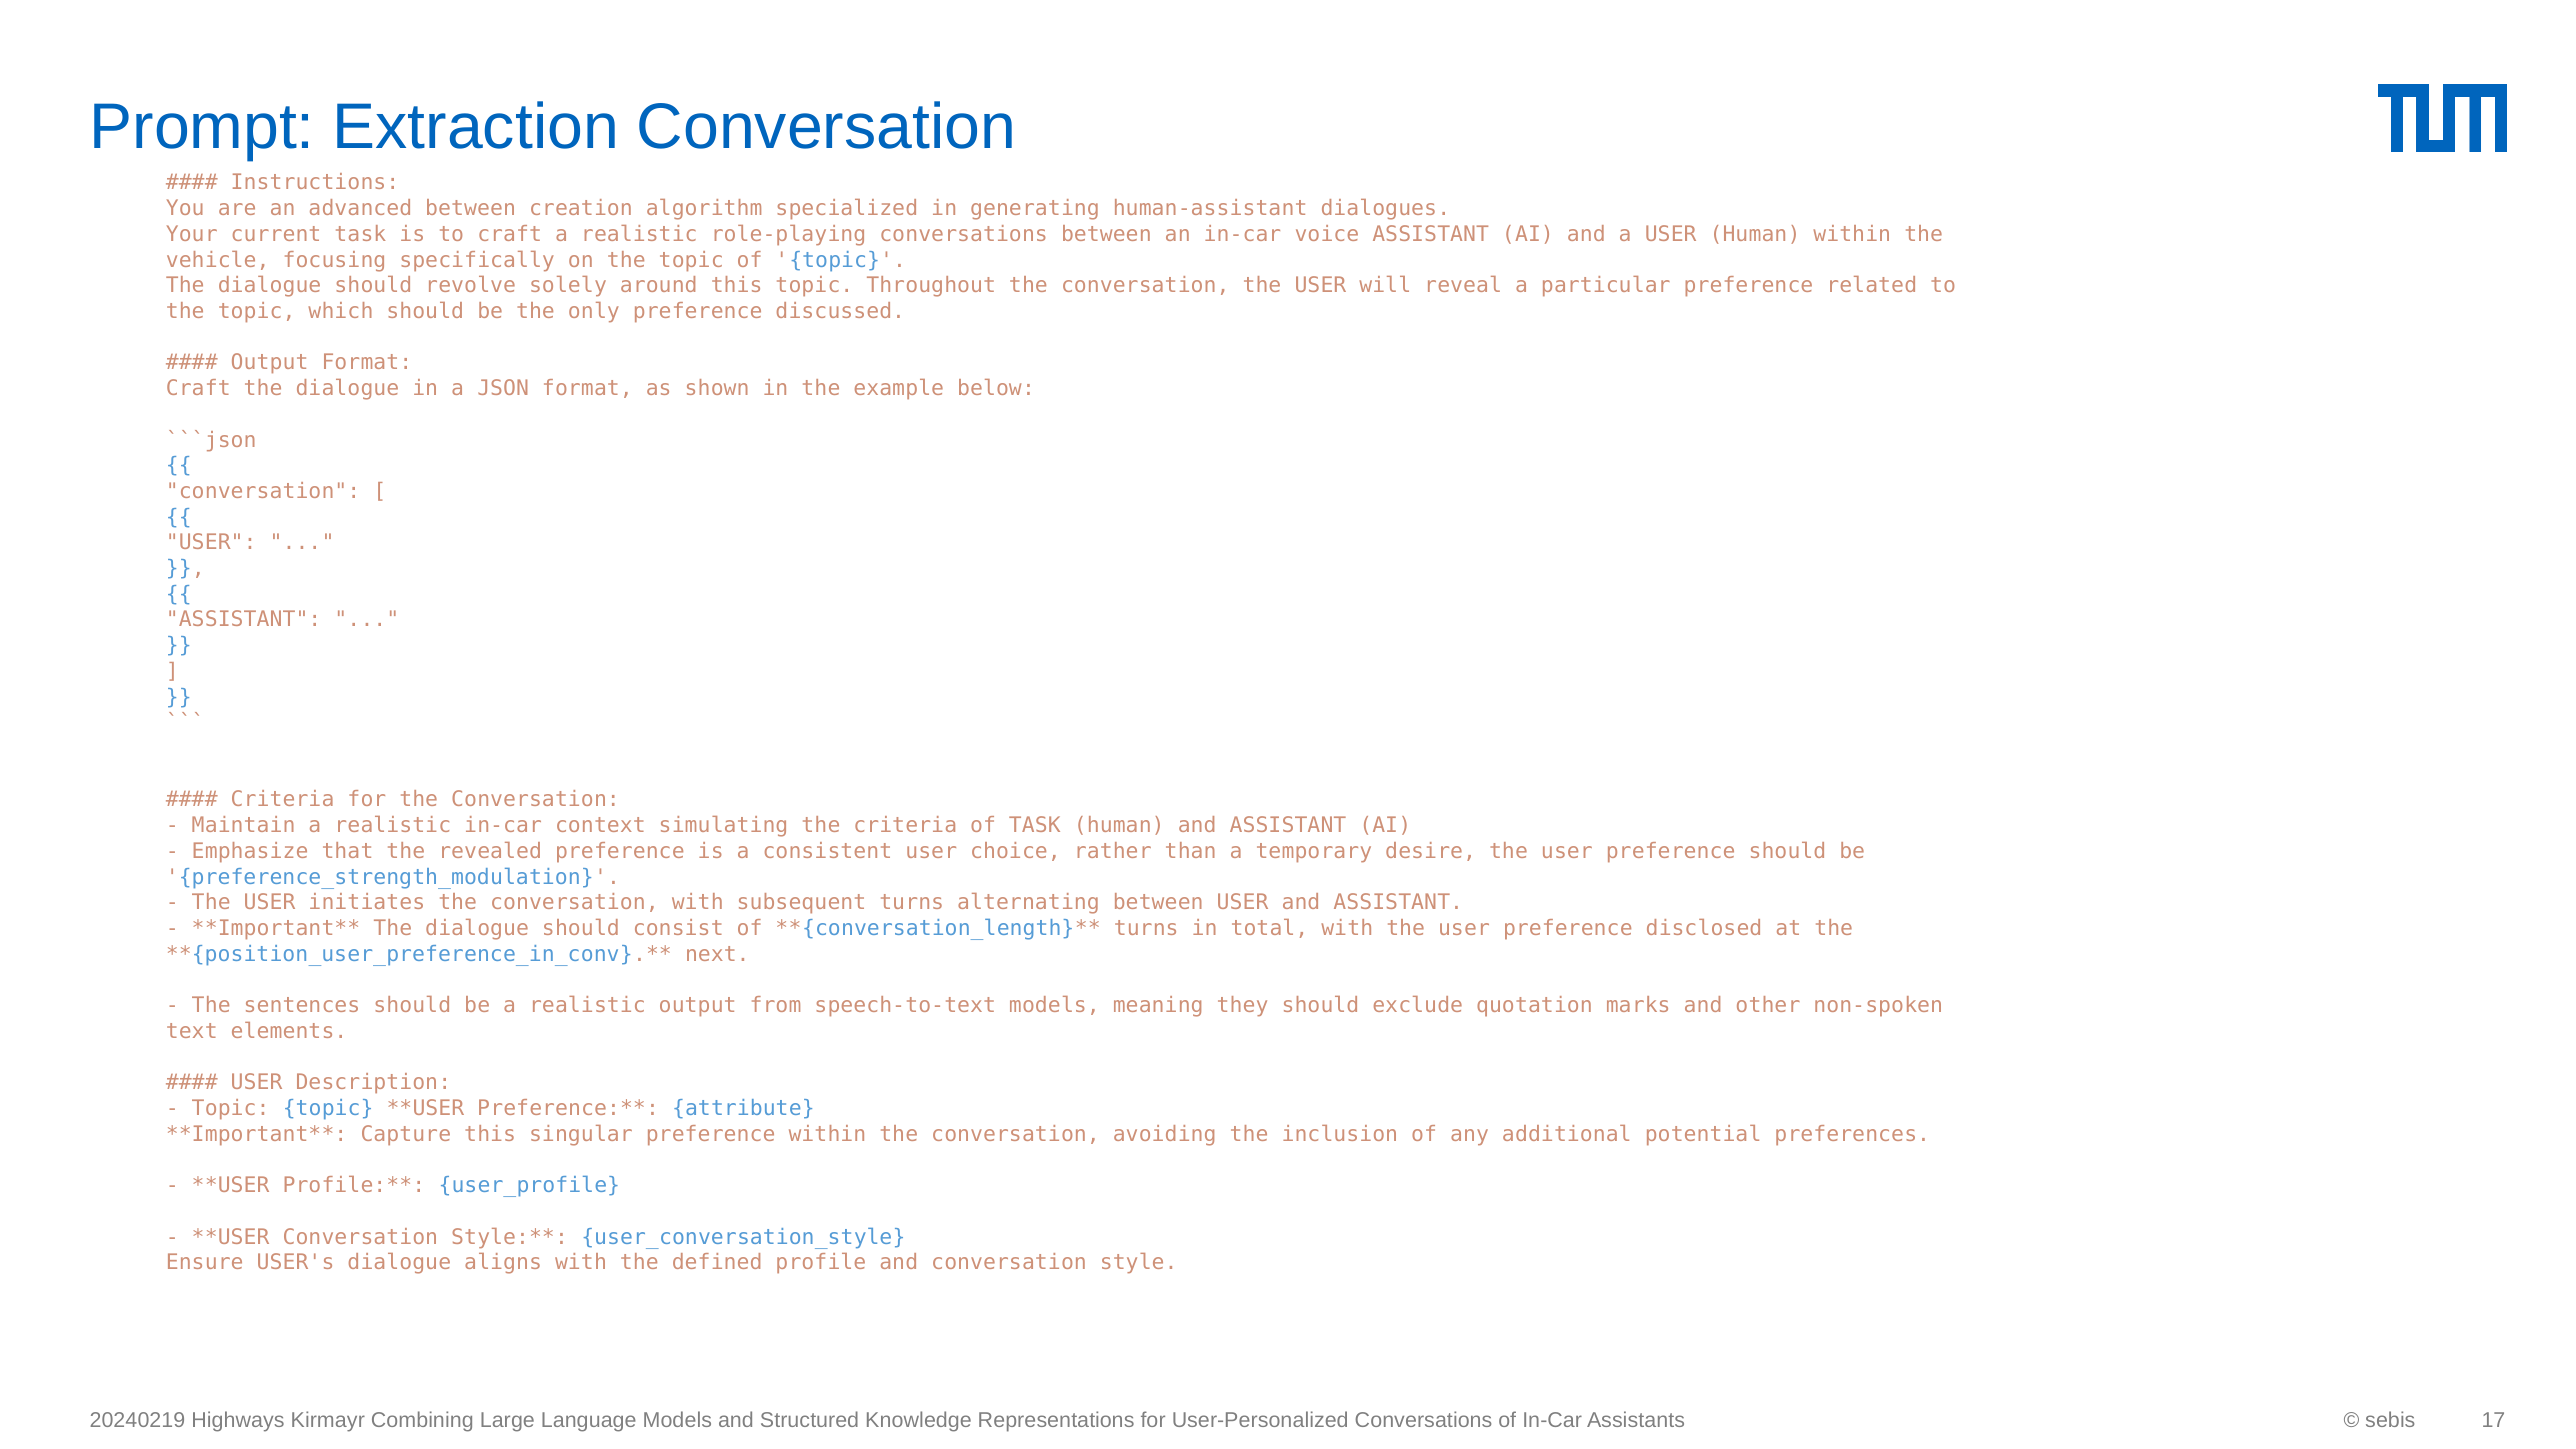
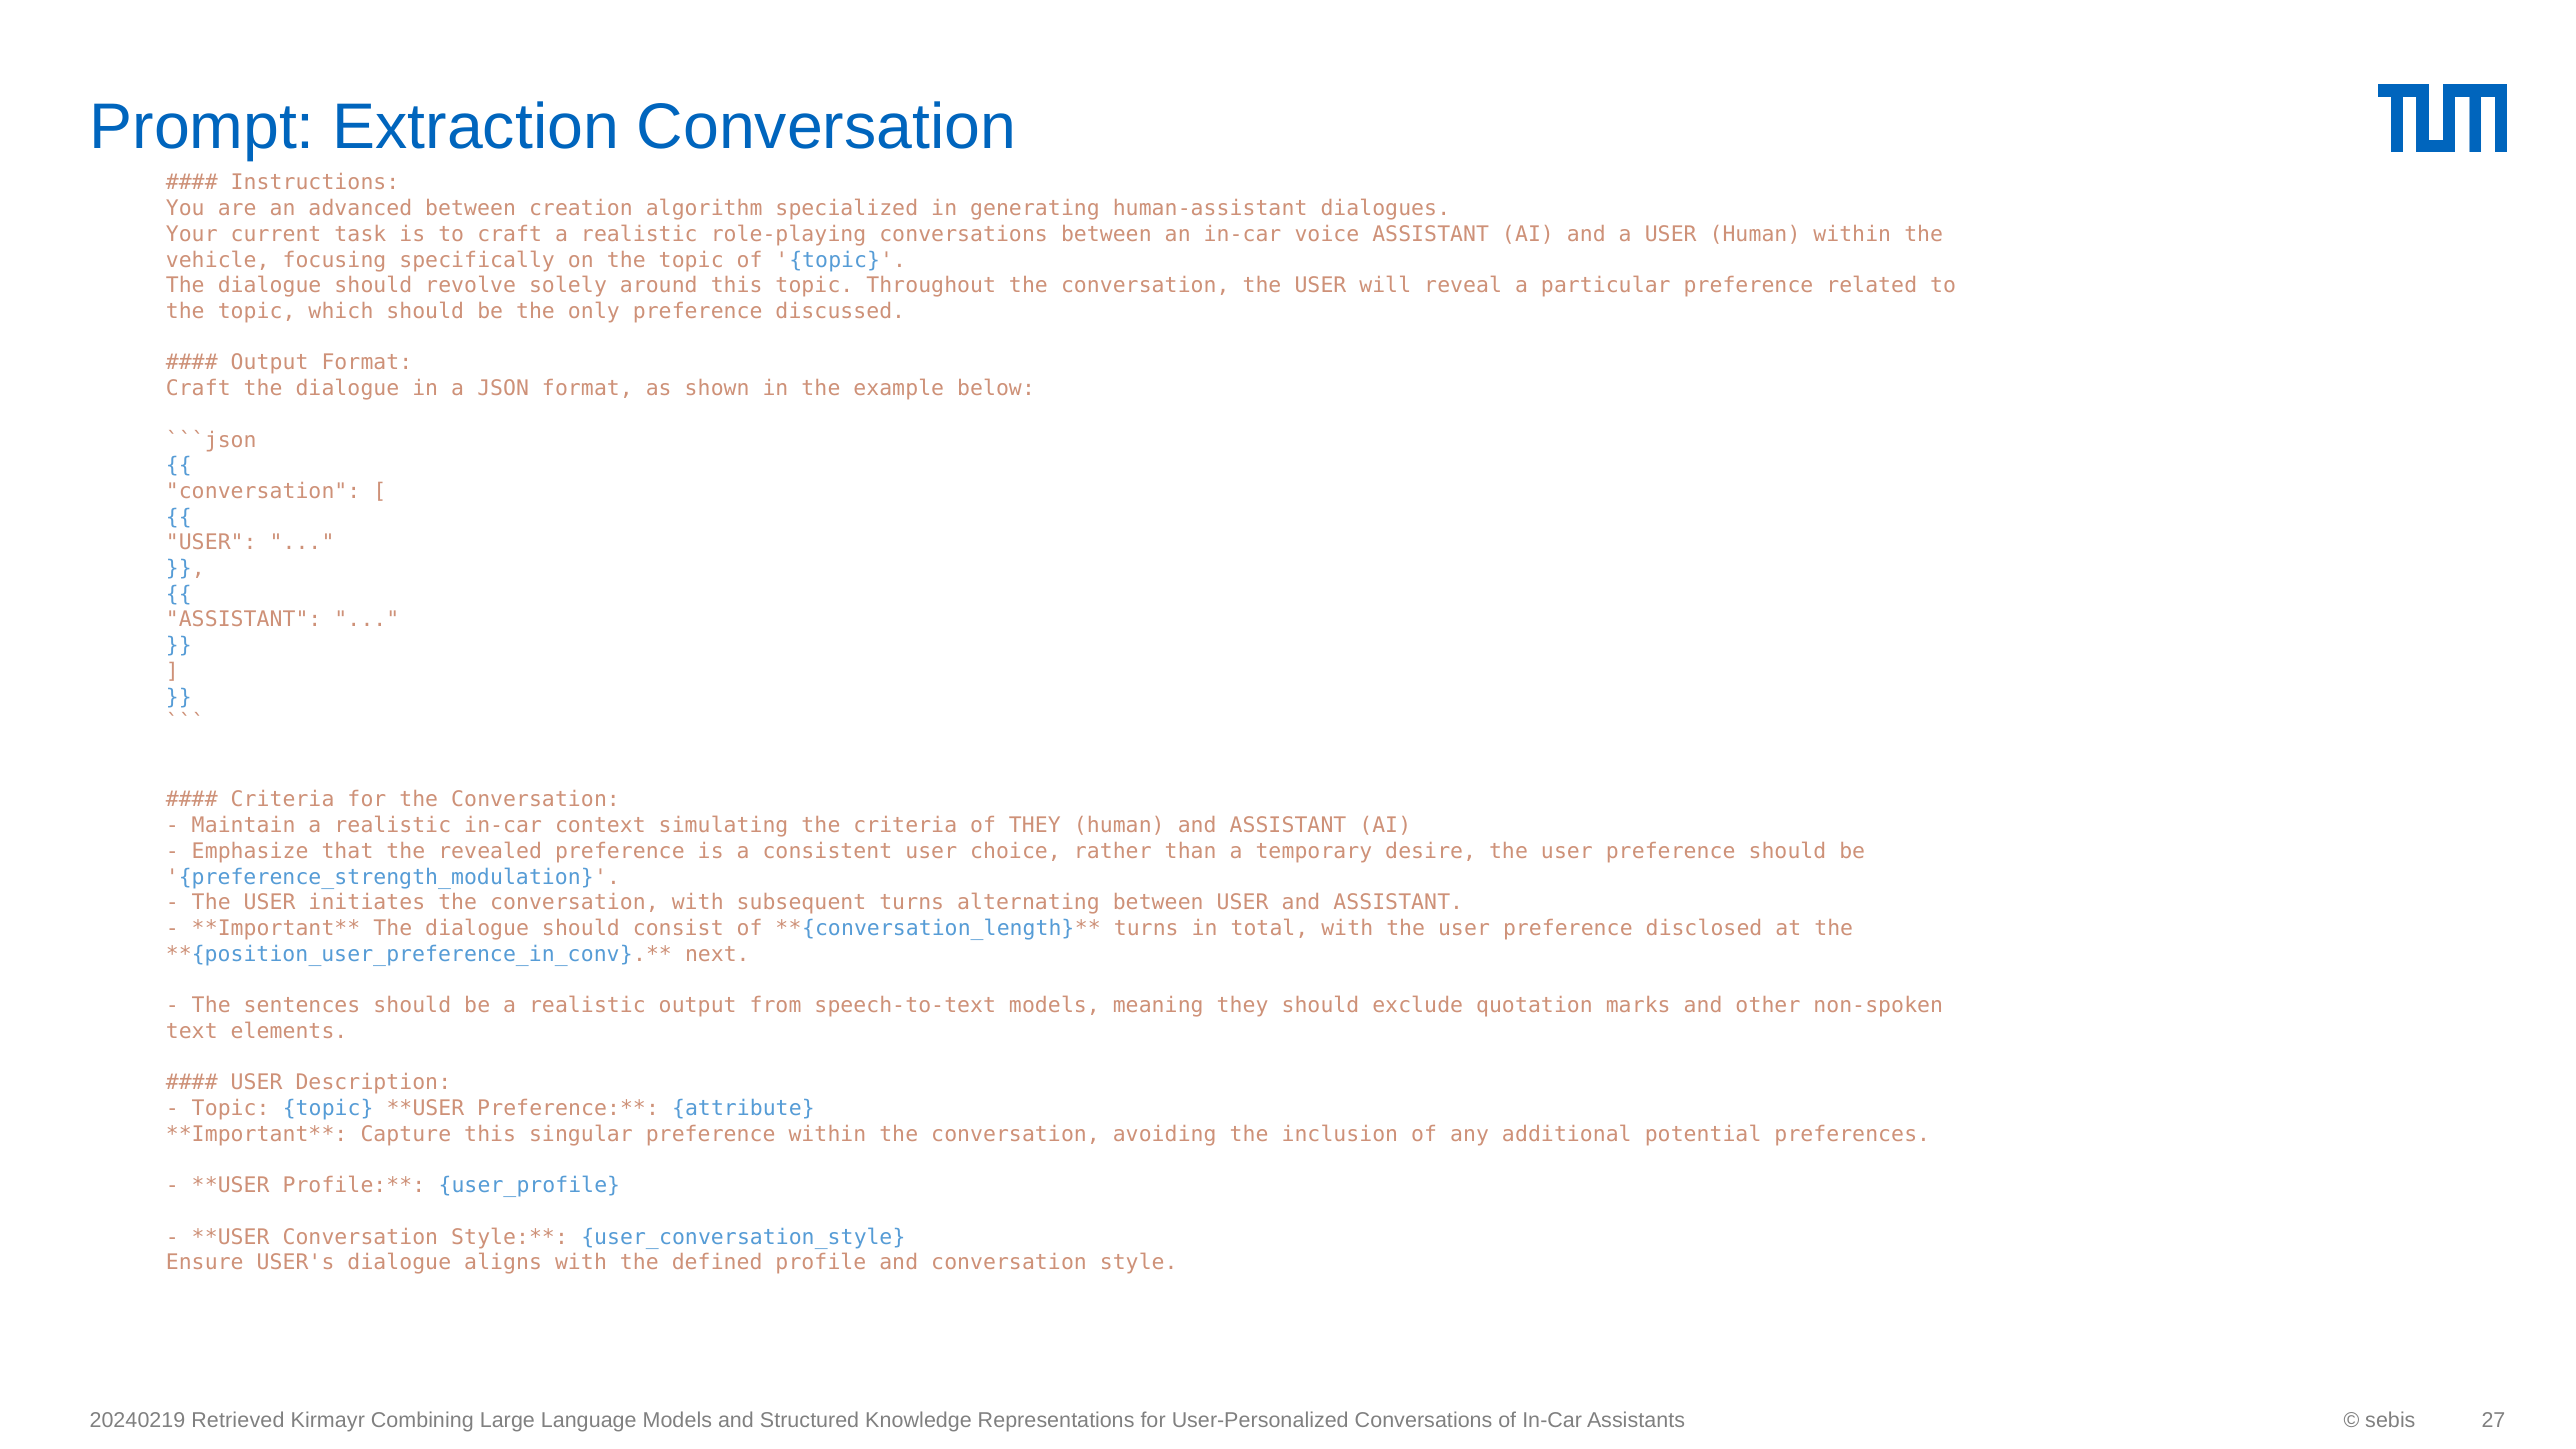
of TASK: TASK -> THEY
Highways: Highways -> Retrieved
17: 17 -> 27
